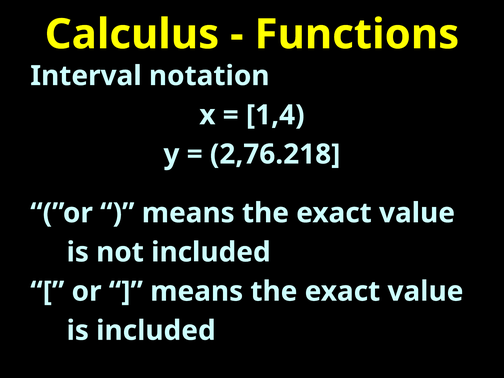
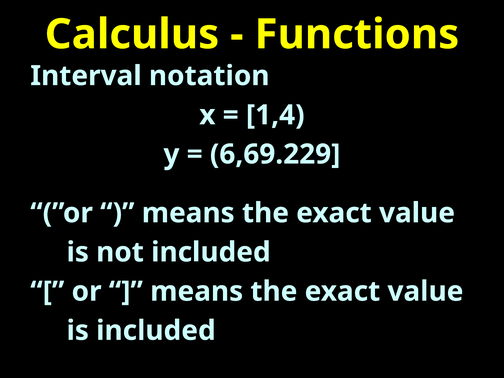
2,76.218: 2,76.218 -> 6,69.229
